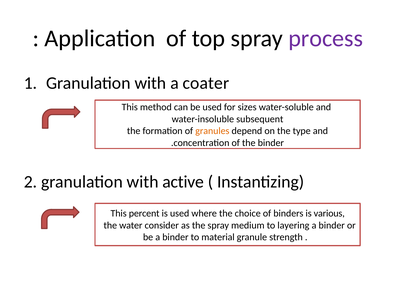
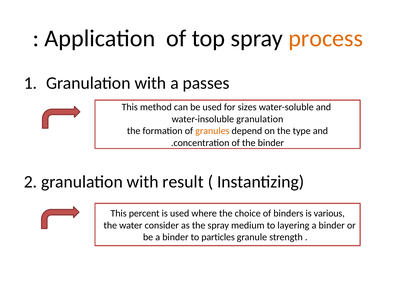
process colour: purple -> orange
coater: coater -> passes
water-insoluble subsequent: subsequent -> granulation
active: active -> result
material: material -> particles
